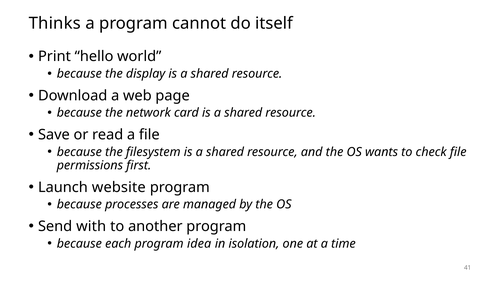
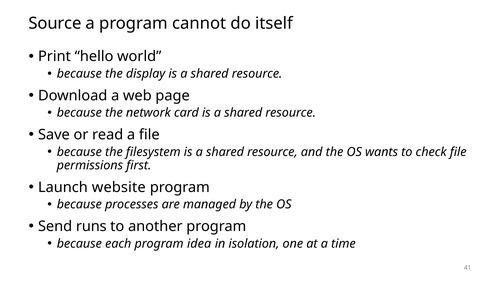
Thinks: Thinks -> Source
with: with -> runs
